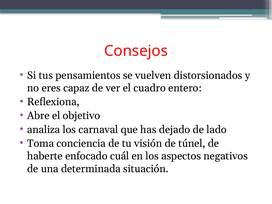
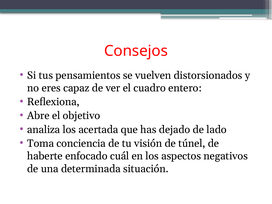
carnaval: carnaval -> acertada
